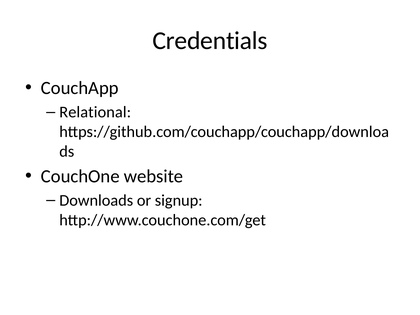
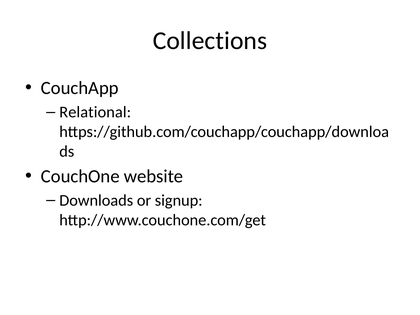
Credentials: Credentials -> Collections
